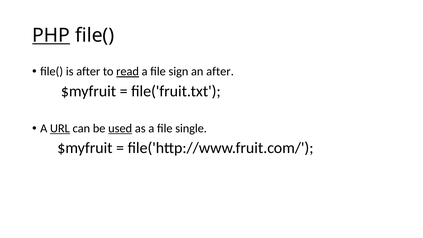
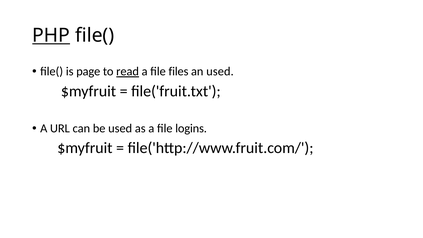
is after: after -> page
sign: sign -> files
an after: after -> used
URL underline: present -> none
used at (120, 128) underline: present -> none
single: single -> logins
